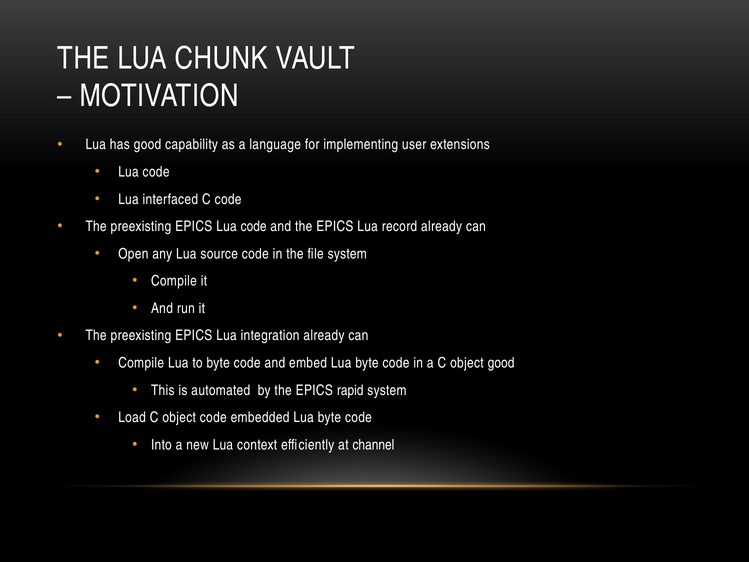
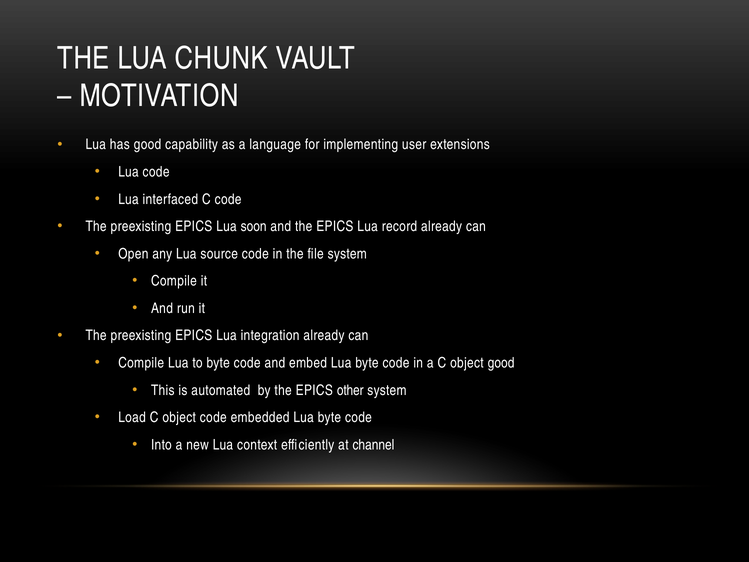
EPICS Lua code: code -> soon
rapid: rapid -> other
